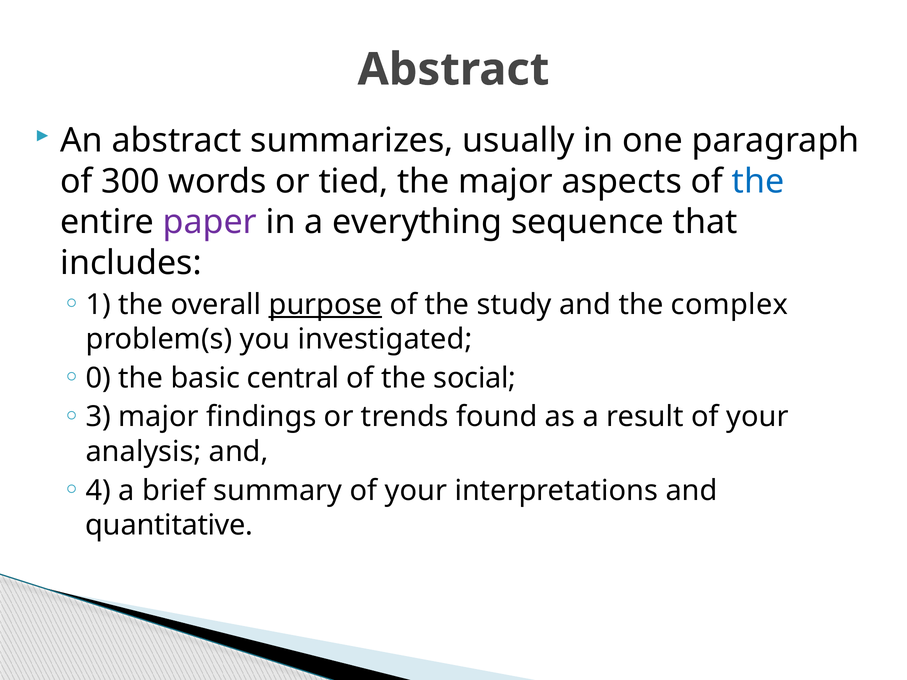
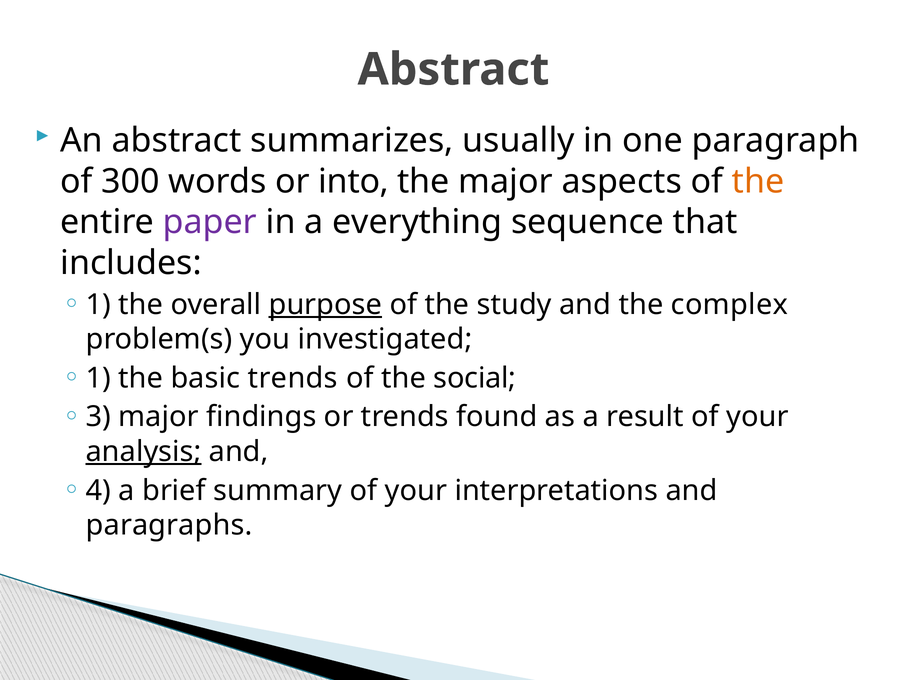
tied: tied -> into
the at (758, 181) colour: blue -> orange
0 at (98, 378): 0 -> 1
basic central: central -> trends
analysis underline: none -> present
quantitative: quantitative -> paragraphs
